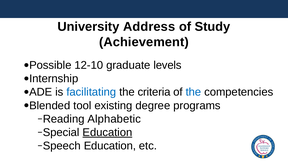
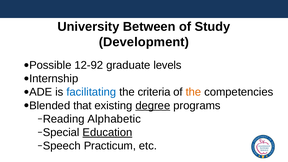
Address: Address -> Between
Achievement: Achievement -> Development
12-10: 12-10 -> 12-92
the at (193, 92) colour: blue -> orange
tool: tool -> that
degree underline: none -> present
Speech Education: Education -> Practicum
